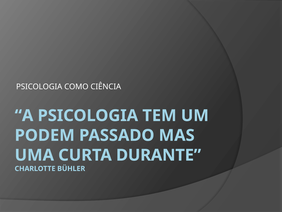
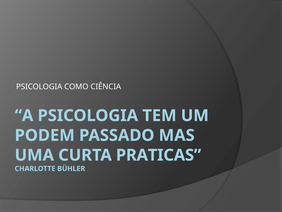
DURANTE: DURANTE -> PRATICAS
